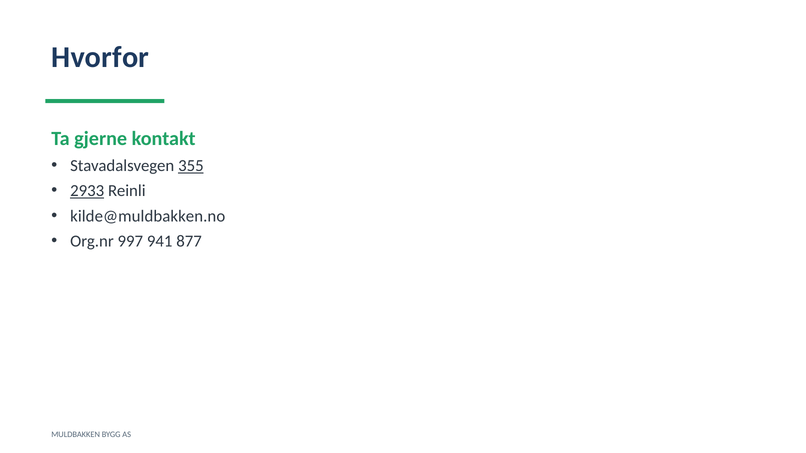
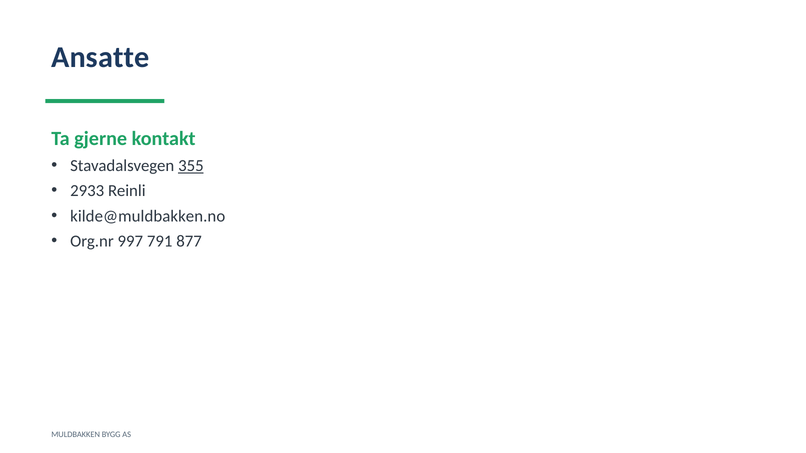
Hvorfor: Hvorfor -> Ansatte
2933 underline: present -> none
941: 941 -> 791
